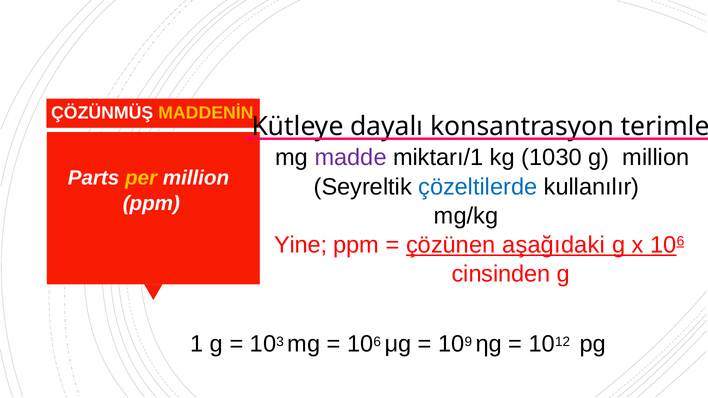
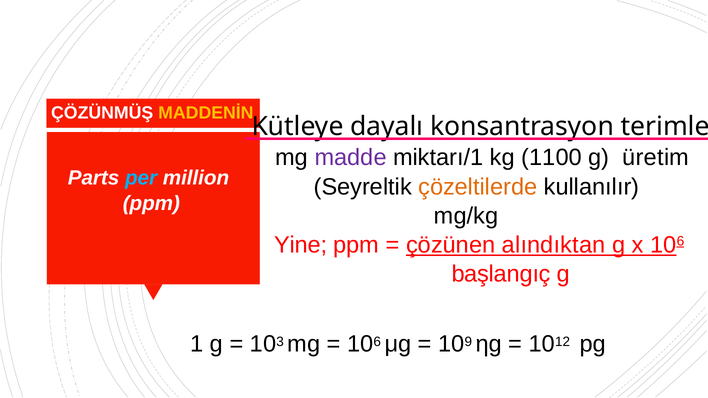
1030: 1030 -> 1100
g million: million -> üretim
per colour: yellow -> light blue
çözeltilerde colour: blue -> orange
aşağıdaki: aşağıdaki -> alındıktan
cinsinden: cinsinden -> başlangıç
